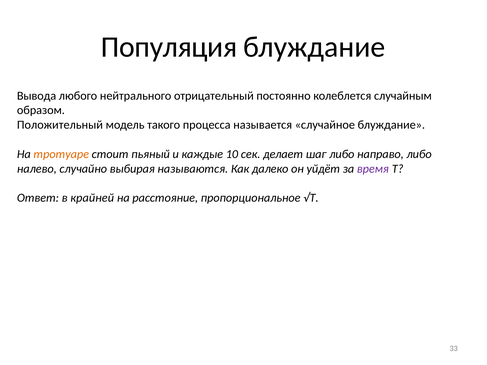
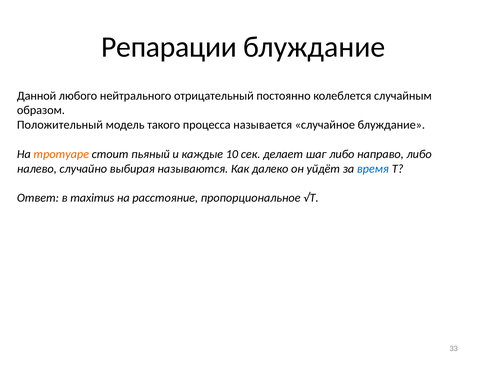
Популяция: Популяция -> Репарации
Вывода: Вывода -> Данной
время colour: purple -> blue
крайней: крайней -> maximus
